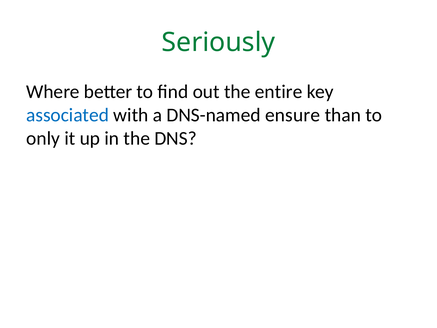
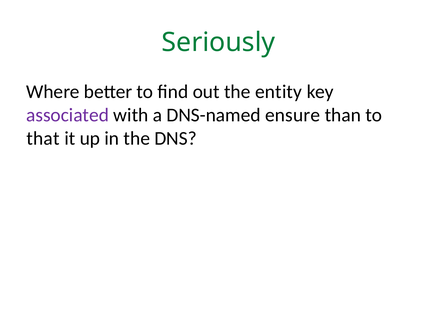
entire: entire -> entity
associated colour: blue -> purple
only: only -> that
